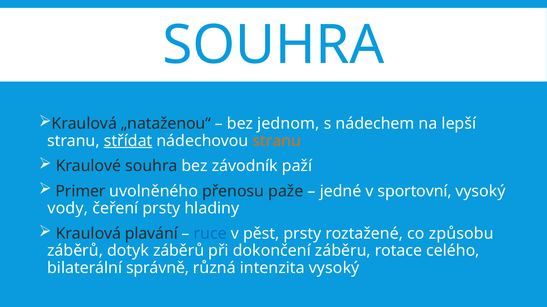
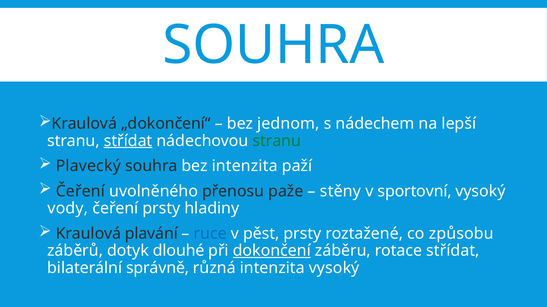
„nataženou“: „nataženou“ -> „dokončení“
stranu at (277, 141) colour: orange -> green
Kraulové: Kraulové -> Plavecký
bez závodník: závodník -> intenzita
Primer at (80, 192): Primer -> Čeření
jedné: jedné -> stěny
dotyk záběrů: záběrů -> dlouhé
dokončení underline: none -> present
rotace celého: celého -> střídat
